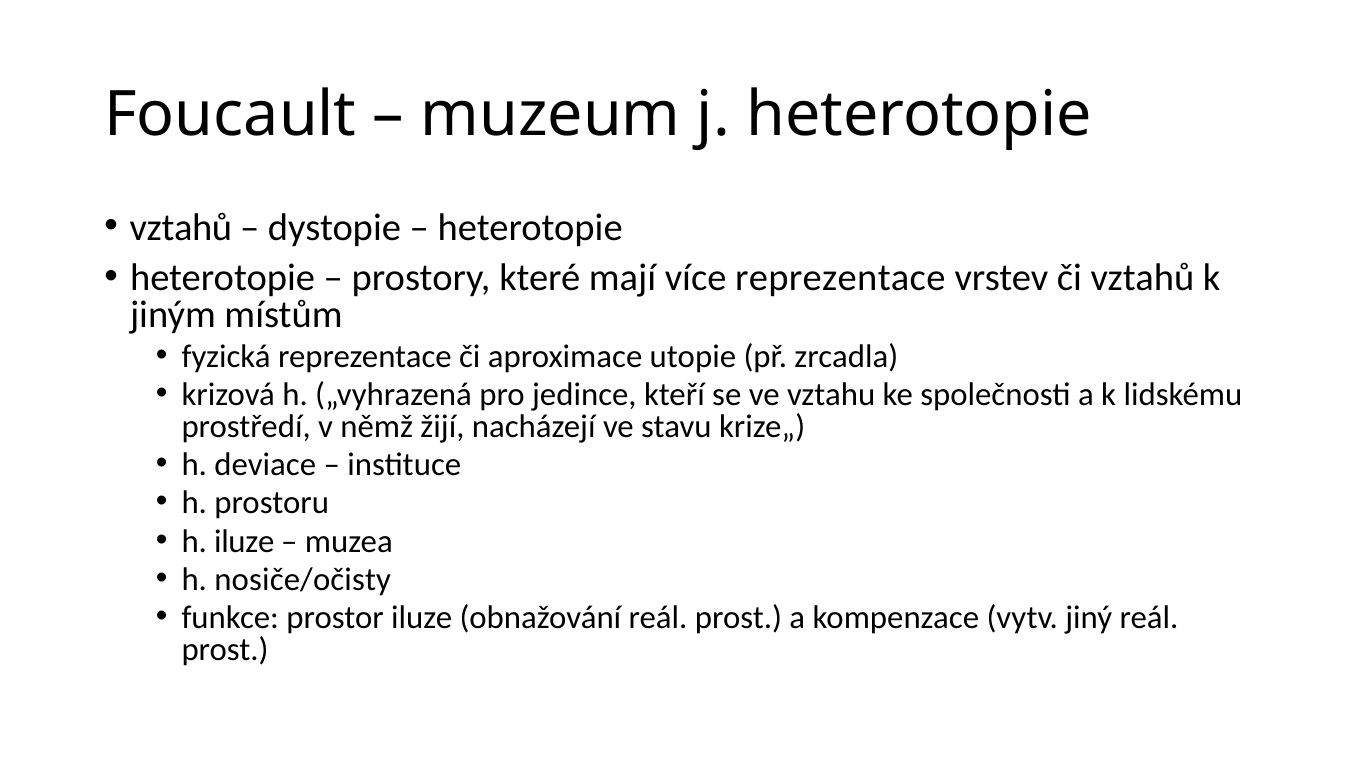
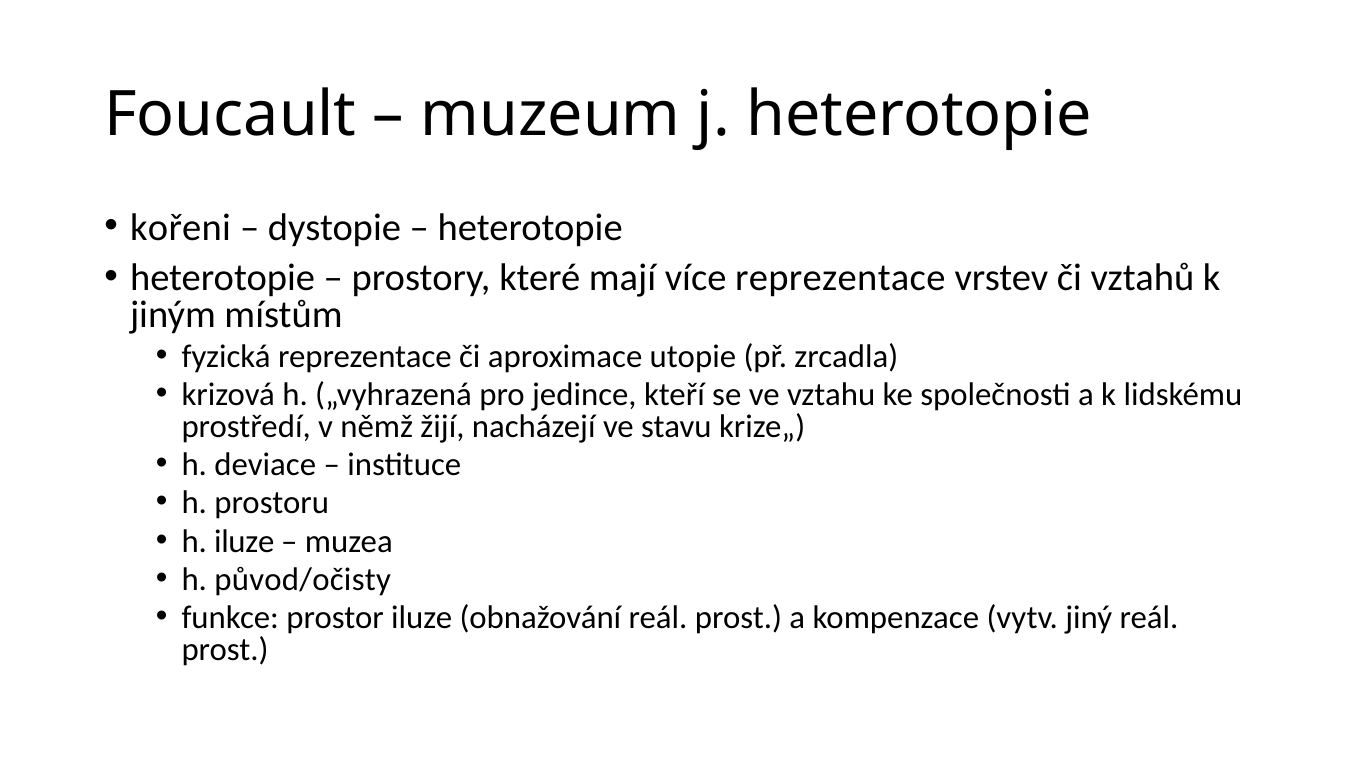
vztahů at (181, 228): vztahů -> kořeni
nosiče/očisty: nosiče/očisty -> původ/očisty
